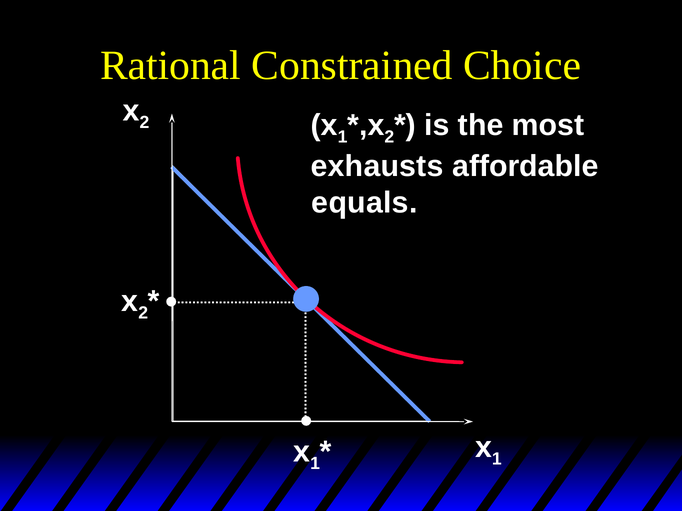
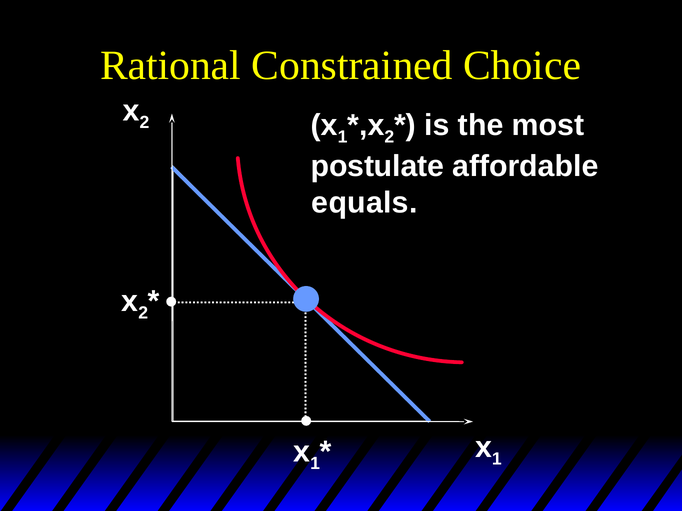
exhausts: exhausts -> postulate
